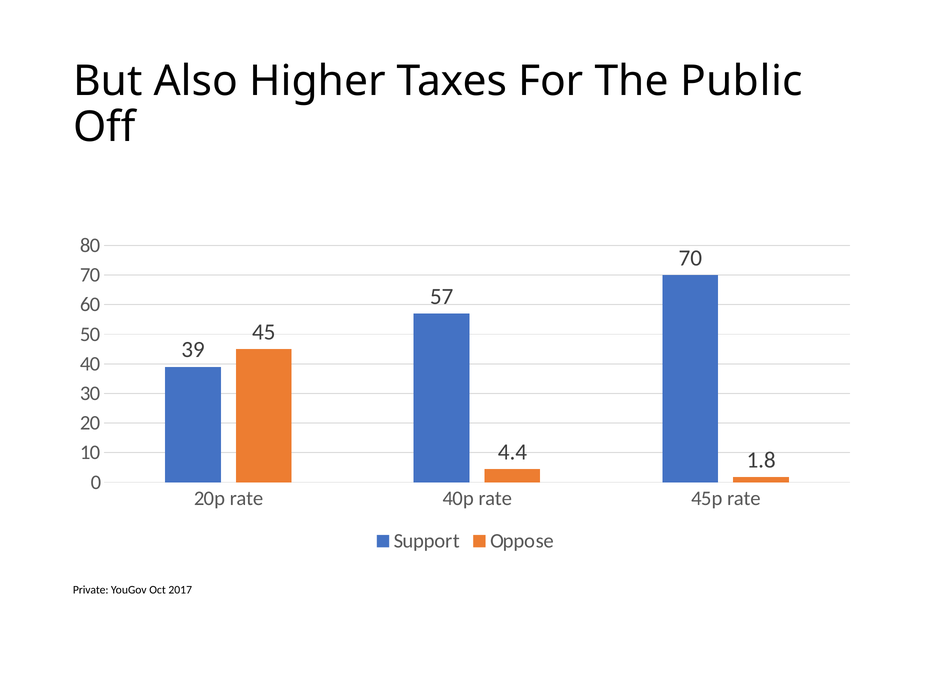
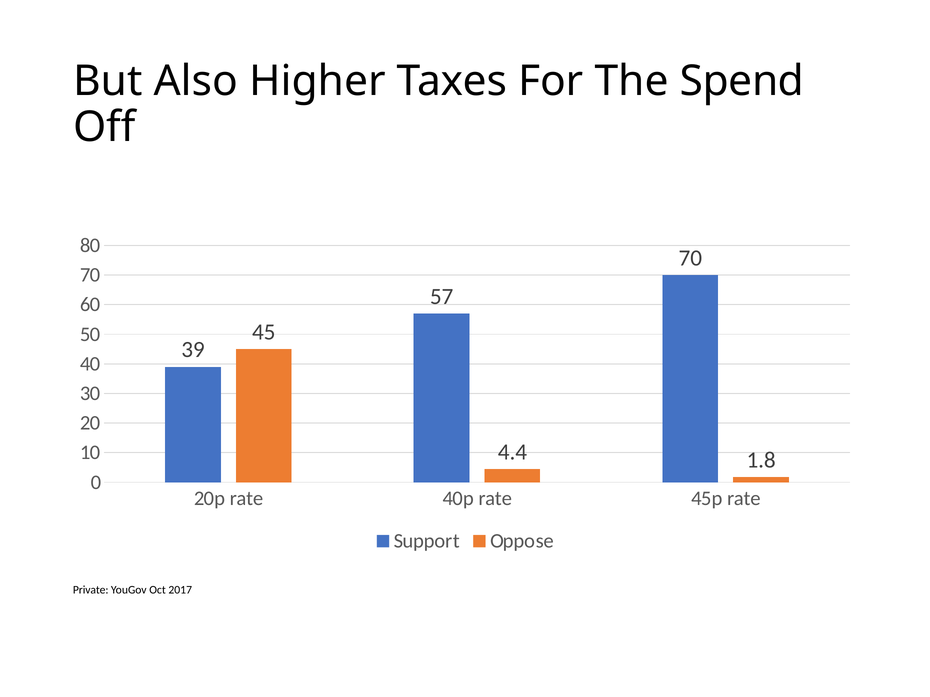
Public: Public -> Spend
